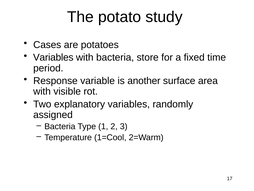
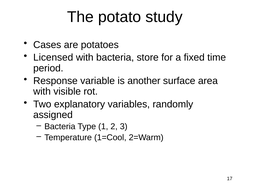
Variables at (53, 57): Variables -> Licensed
